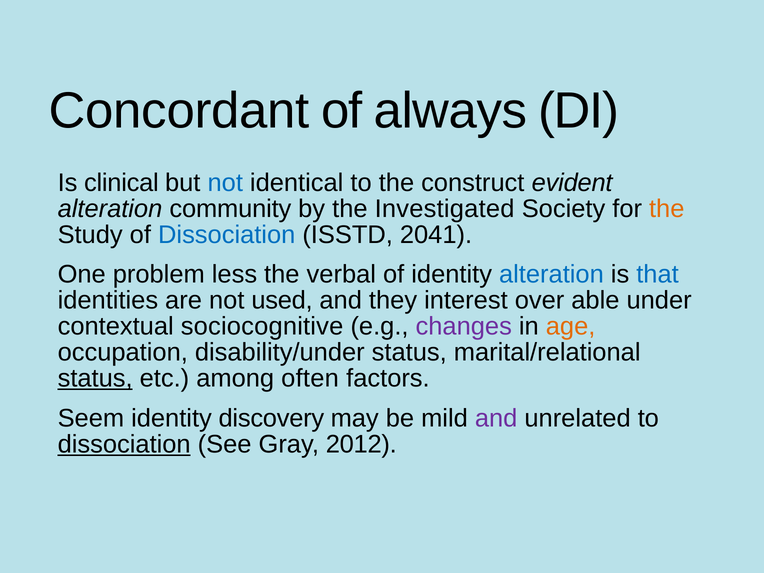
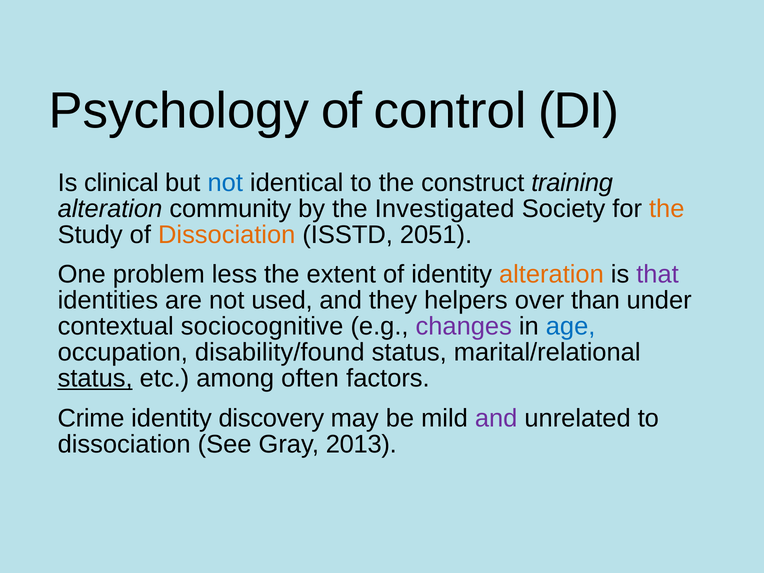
Concordant: Concordant -> Psychology
always: always -> control
evident: evident -> training
Dissociation at (227, 235) colour: blue -> orange
2041: 2041 -> 2051
verbal: verbal -> extent
alteration at (551, 275) colour: blue -> orange
that colour: blue -> purple
interest: interest -> helpers
able: able -> than
age colour: orange -> blue
disability/under: disability/under -> disability/found
Seem: Seem -> Crime
dissociation at (124, 444) underline: present -> none
2012: 2012 -> 2013
